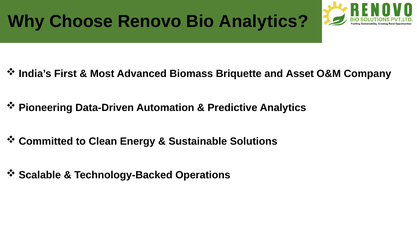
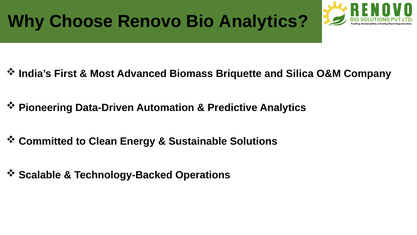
Asset: Asset -> Silica
